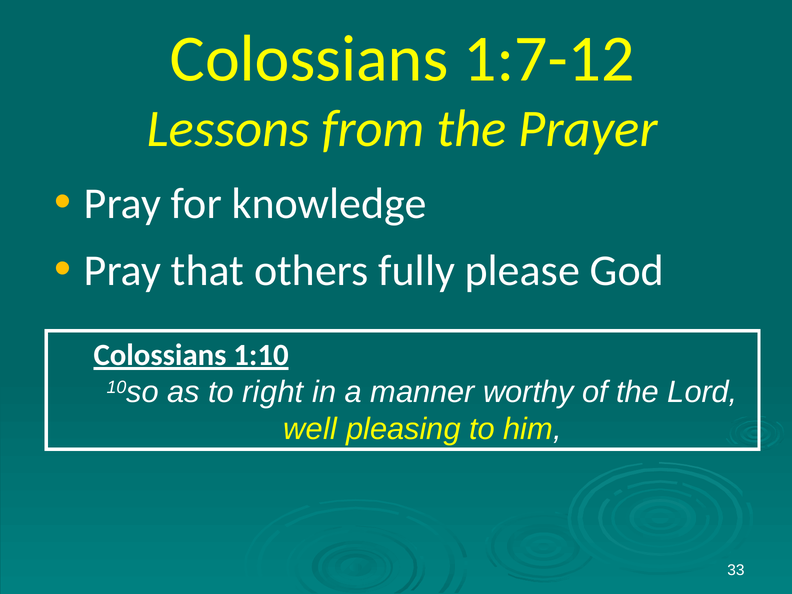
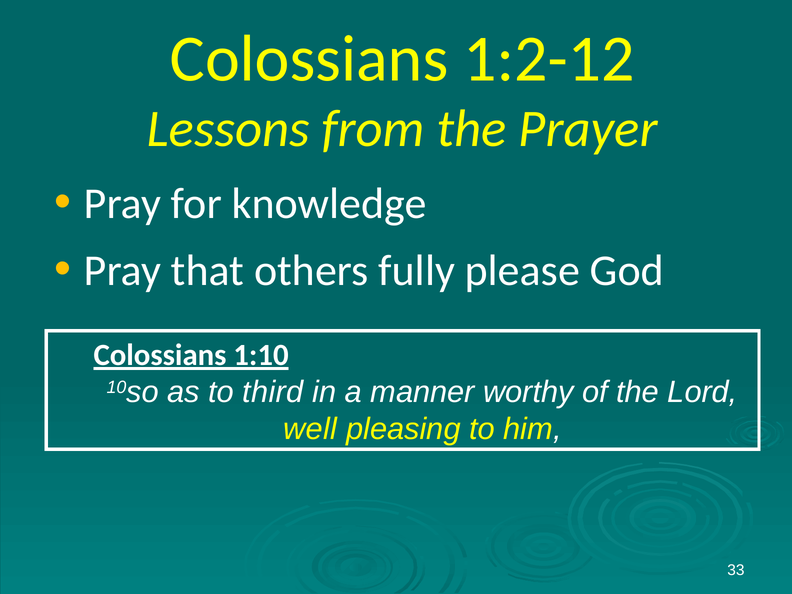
1:7-12: 1:7-12 -> 1:2-12
right: right -> third
